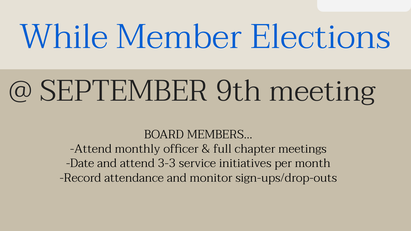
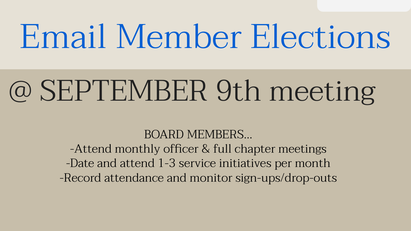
While: While -> Email
3-3: 3-3 -> 1-3
